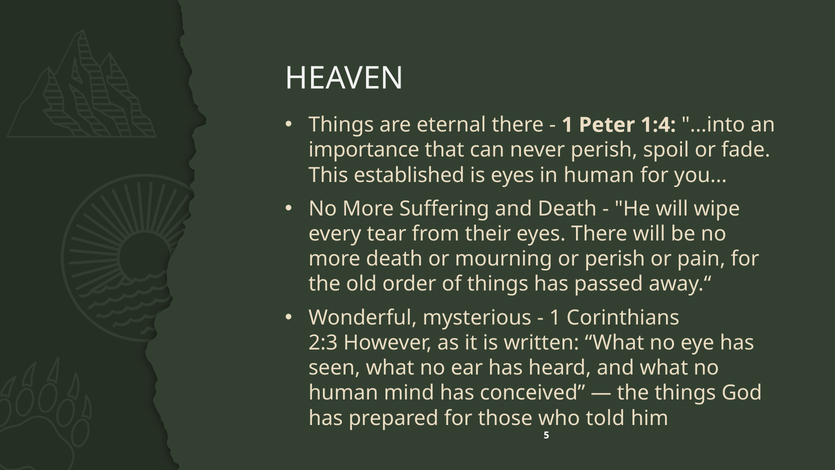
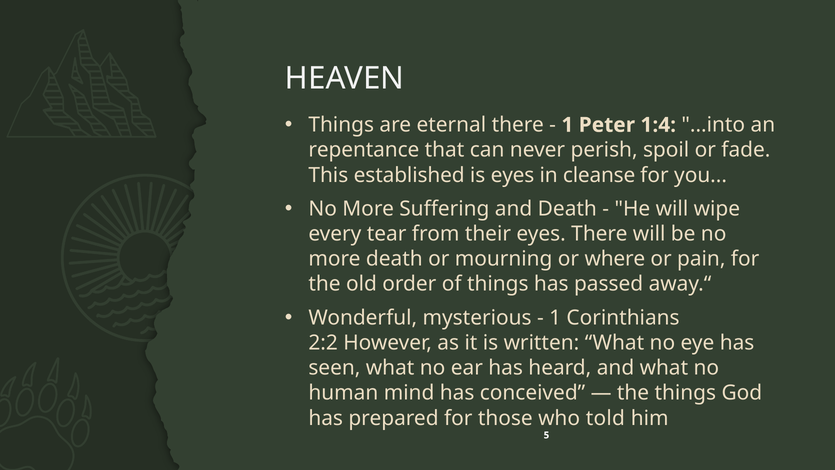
importance: importance -> repentance
in human: human -> cleanse
or perish: perish -> where
2:3: 2:3 -> 2:2
